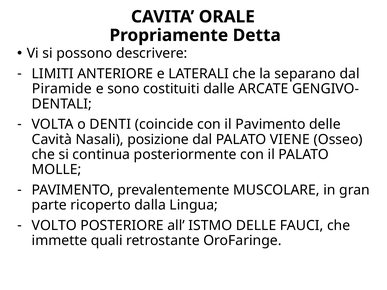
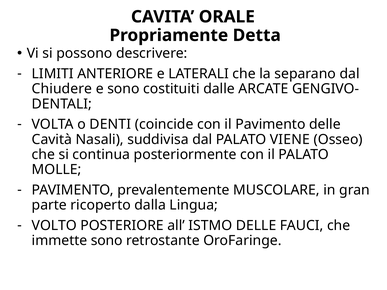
Piramide: Piramide -> Chiudere
posizione: posizione -> suddivisa
immette quali: quali -> sono
